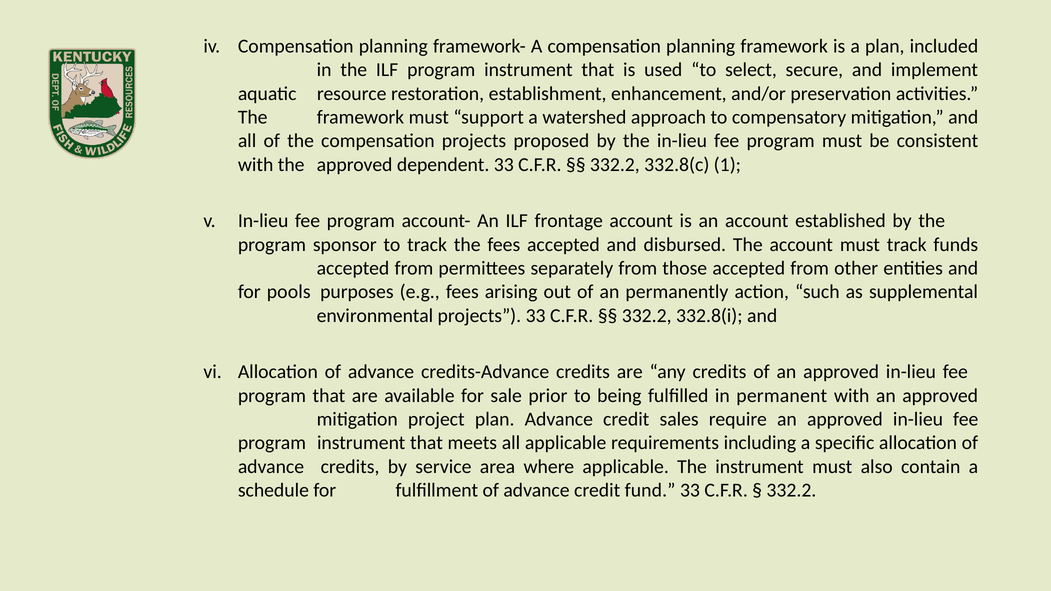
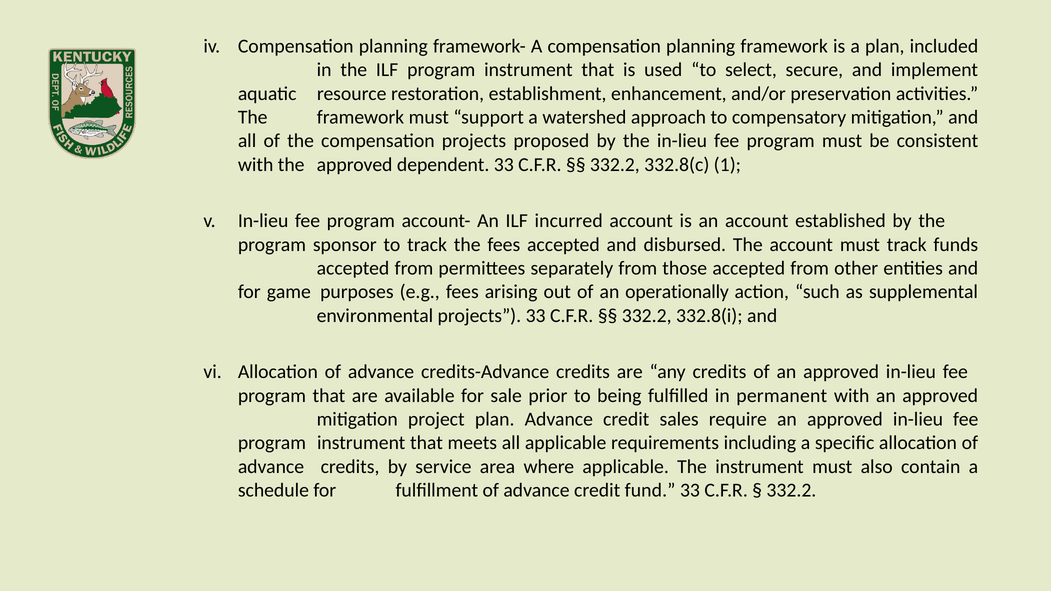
frontage: frontage -> incurred
pools: pools -> game
permanently: permanently -> operationally
